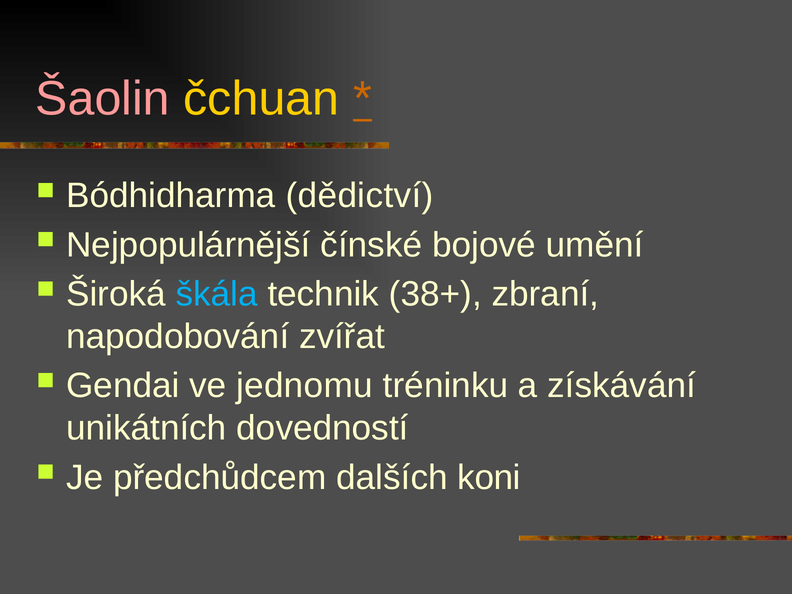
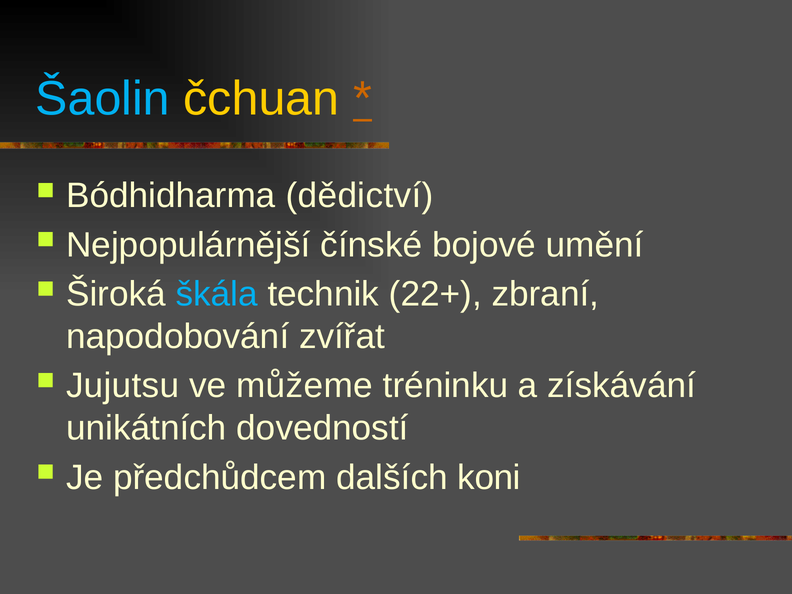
Šaolin colour: pink -> light blue
38+: 38+ -> 22+
Gendai: Gendai -> Jujutsu
jednomu: jednomu -> můžeme
